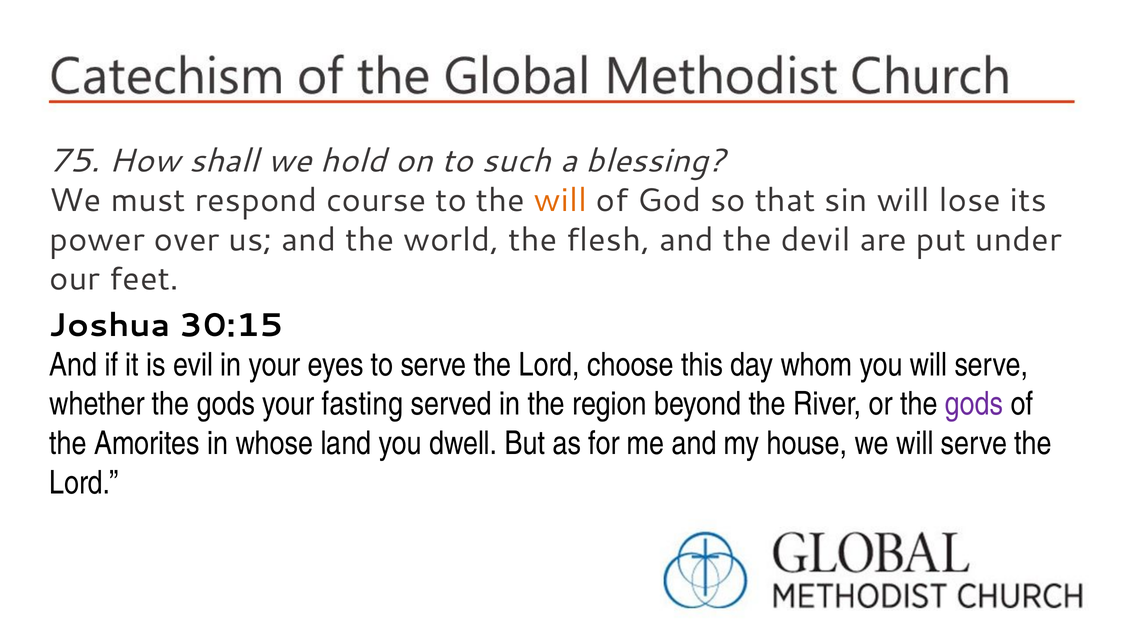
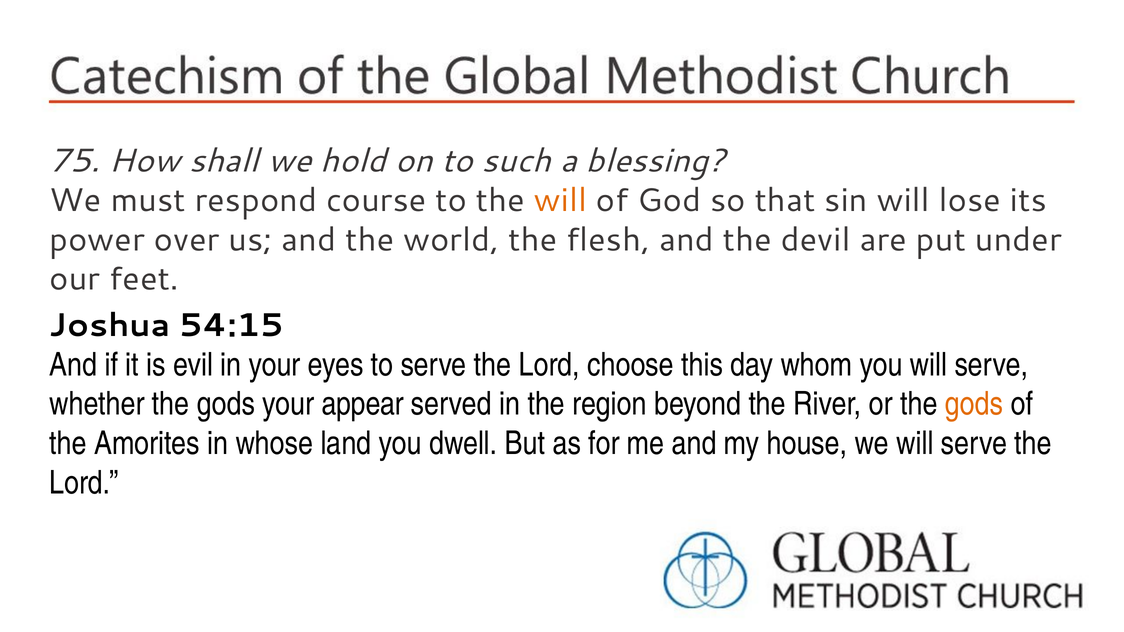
30:15: 30:15 -> 54:15
fasting: fasting -> appear
gods at (974, 404) colour: purple -> orange
